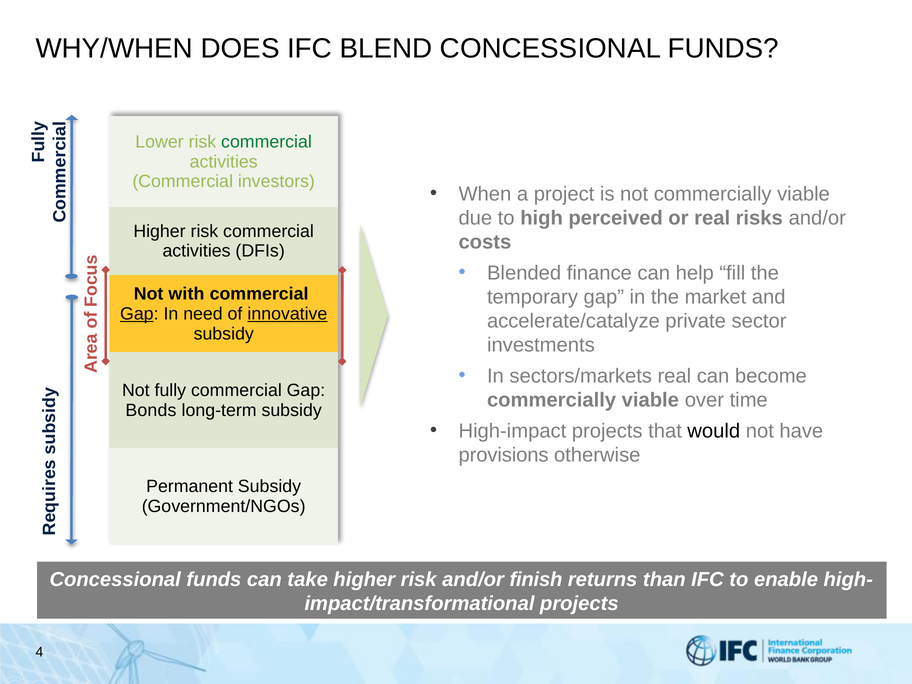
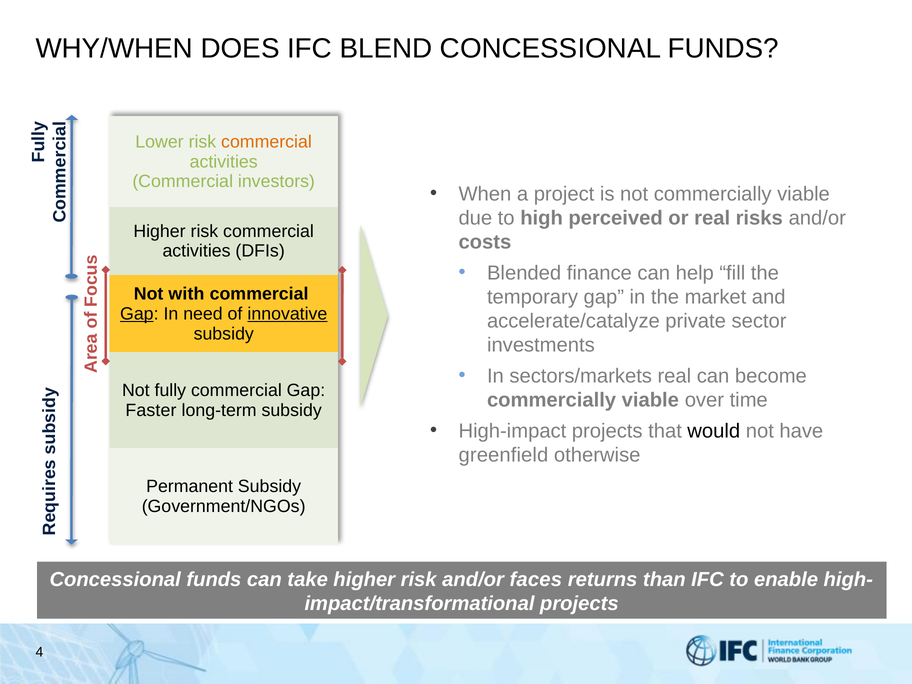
commercial at (266, 142) colour: green -> orange
Bonds: Bonds -> Faster
provisions: provisions -> greenfield
finish: finish -> faces
